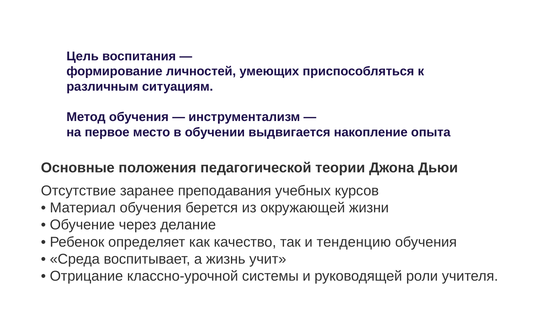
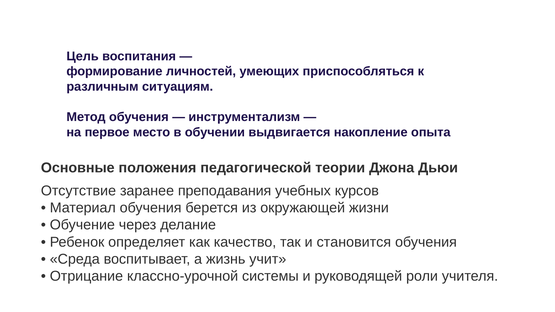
тенденцию: тенденцию -> становится
